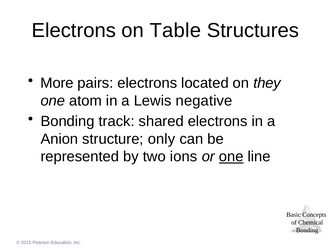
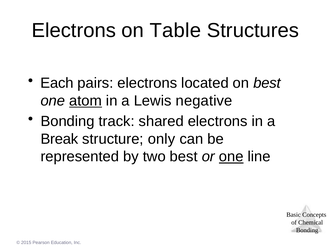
More: More -> Each
on they: they -> best
atom underline: none -> present
Anion: Anion -> Break
two ions: ions -> best
